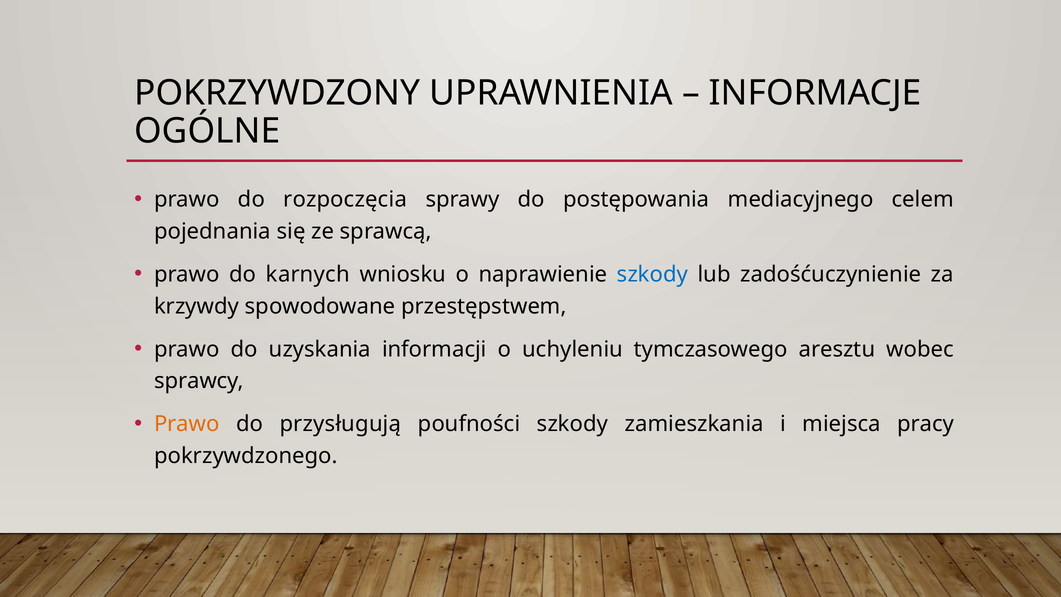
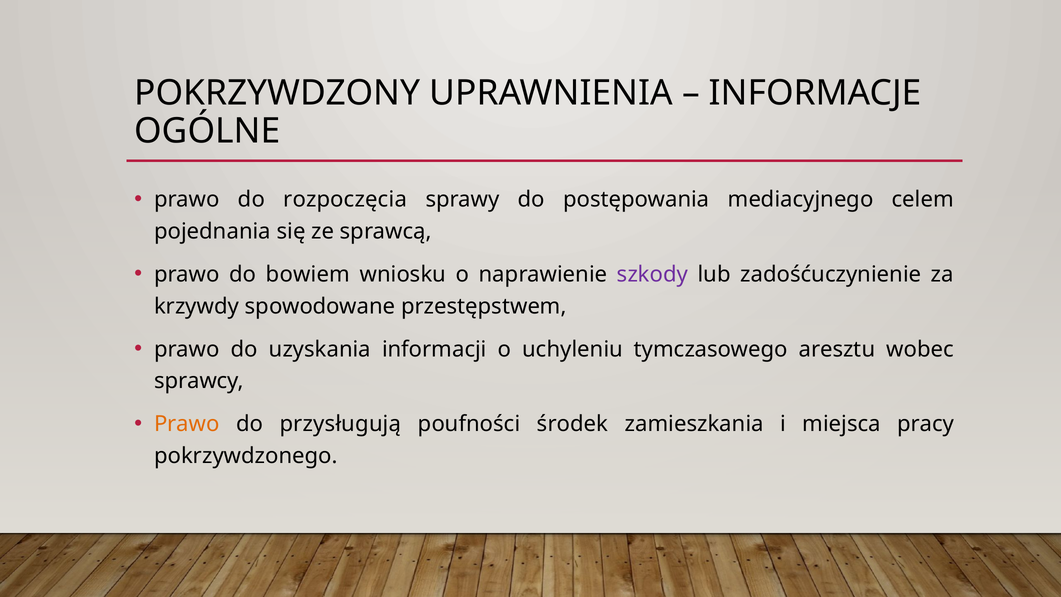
karnych: karnych -> bowiem
szkody at (652, 274) colour: blue -> purple
poufności szkody: szkody -> środek
